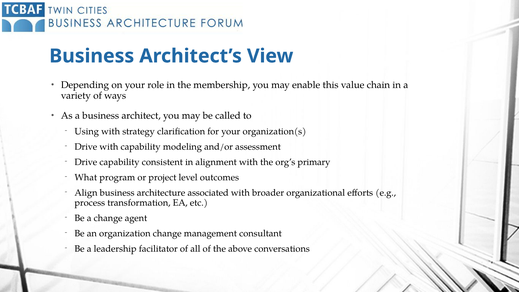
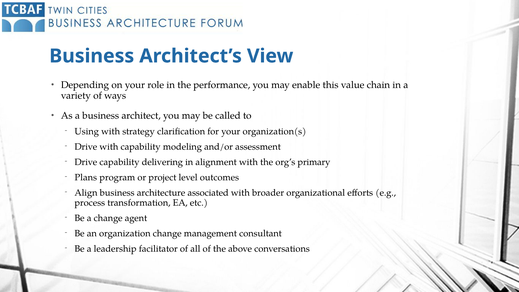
membership: membership -> performance
consistent: consistent -> delivering
What: What -> Plans
